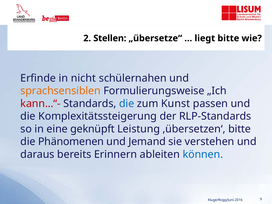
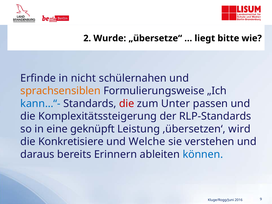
Stellen: Stellen -> Wurde
kann…“- colour: red -> blue
die at (127, 104) colour: blue -> red
Kunst: Kunst -> Unter
‚übersetzen‘ bitte: bitte -> wird
Phänomenen: Phänomenen -> Konkretisiere
Jemand: Jemand -> Welche
